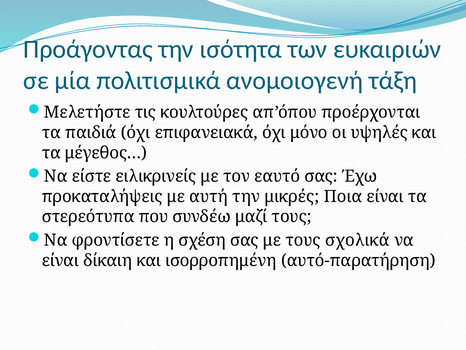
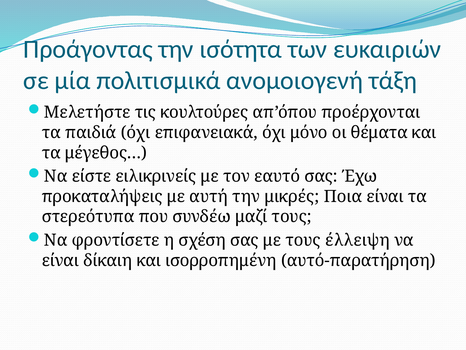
υψηλές: υψηλές -> θέματα
σχολικά: σχολικά -> έλλειψη
